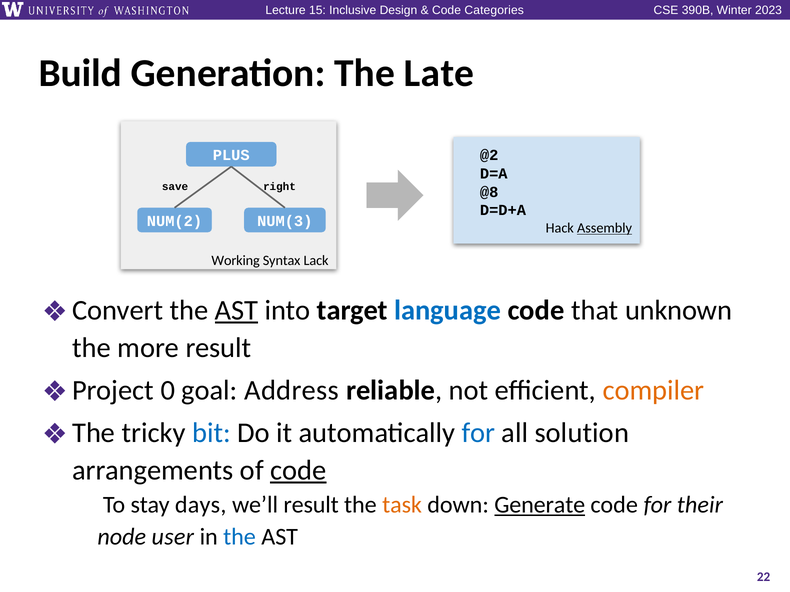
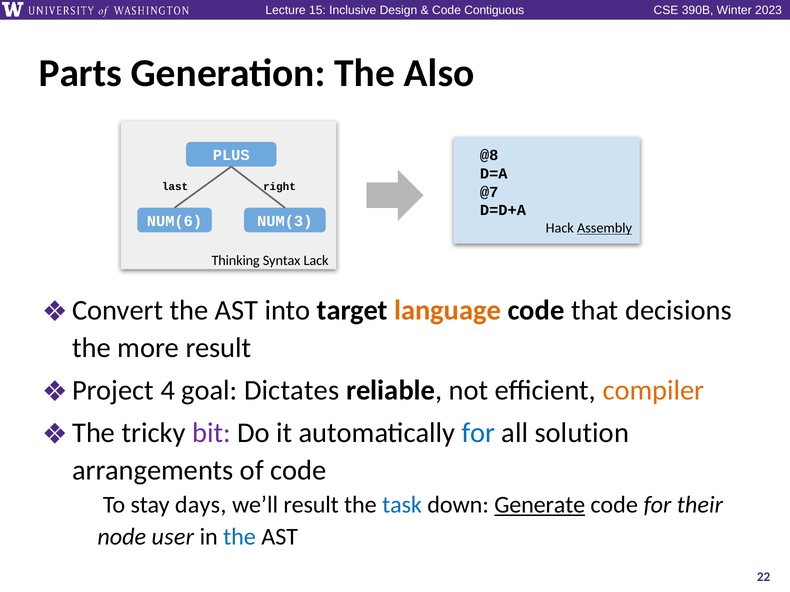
Categories: Categories -> Contiguous
Build: Build -> Parts
Late: Late -> Also
@2: @2 -> @8
save: save -> last
@8: @8 -> @7
NUM(2: NUM(2 -> NUM(6
Working: Working -> Thinking
AST at (237, 311) underline: present -> none
language colour: blue -> orange
unknown: unknown -> decisions
0: 0 -> 4
Address: Address -> Dictates
bit colour: blue -> purple
code at (298, 471) underline: present -> none
task colour: orange -> blue
